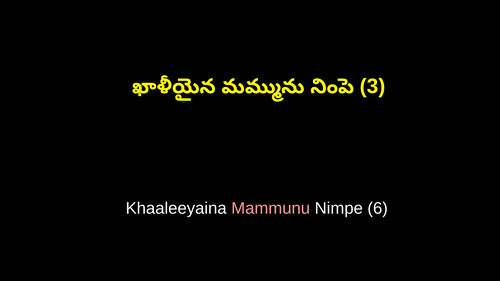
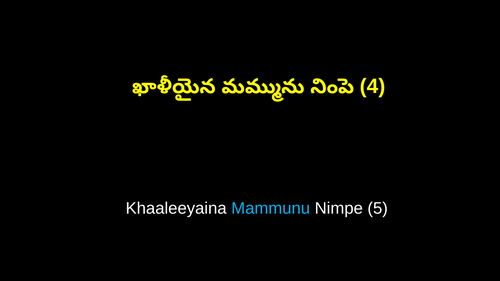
3: 3 -> 4
Mammunu colour: pink -> light blue
6: 6 -> 5
